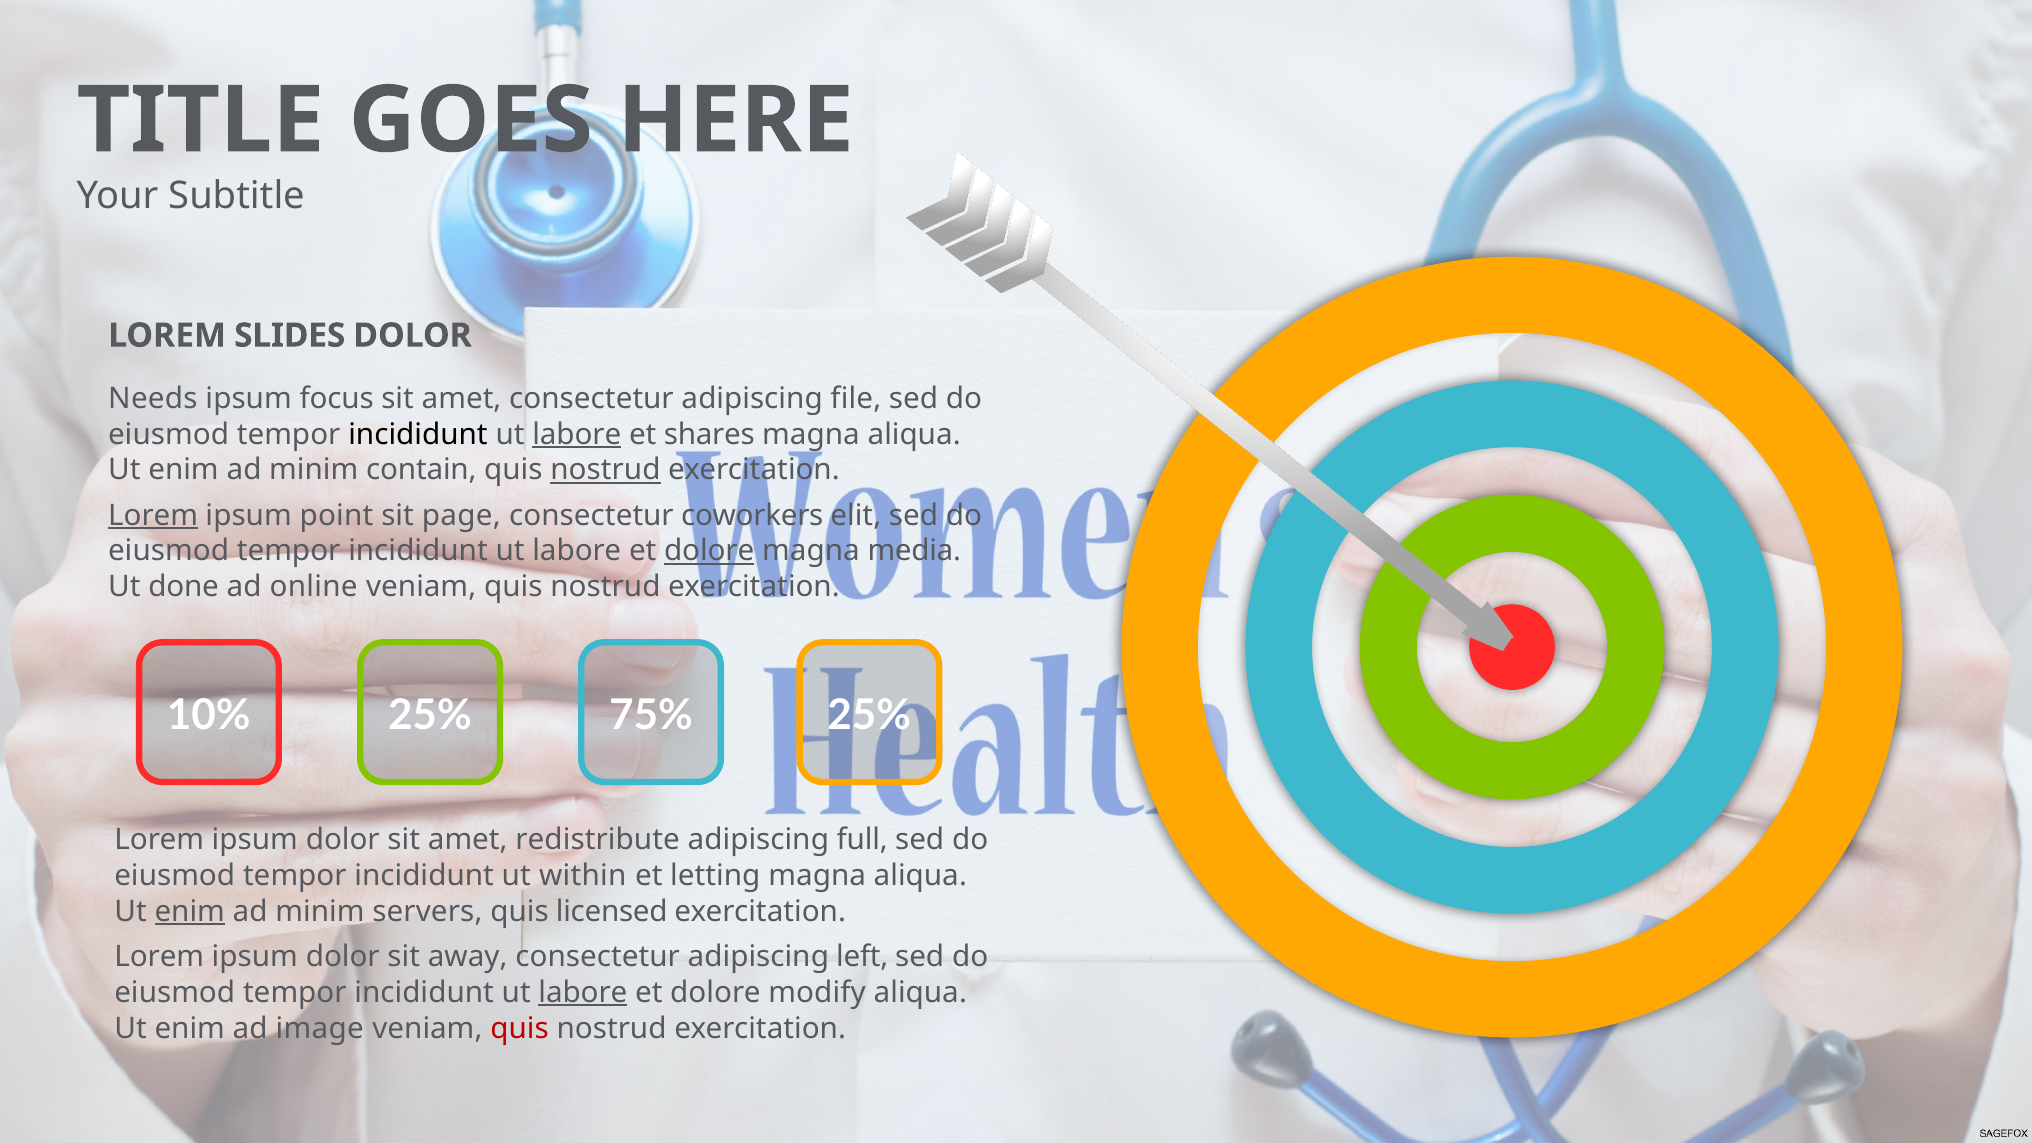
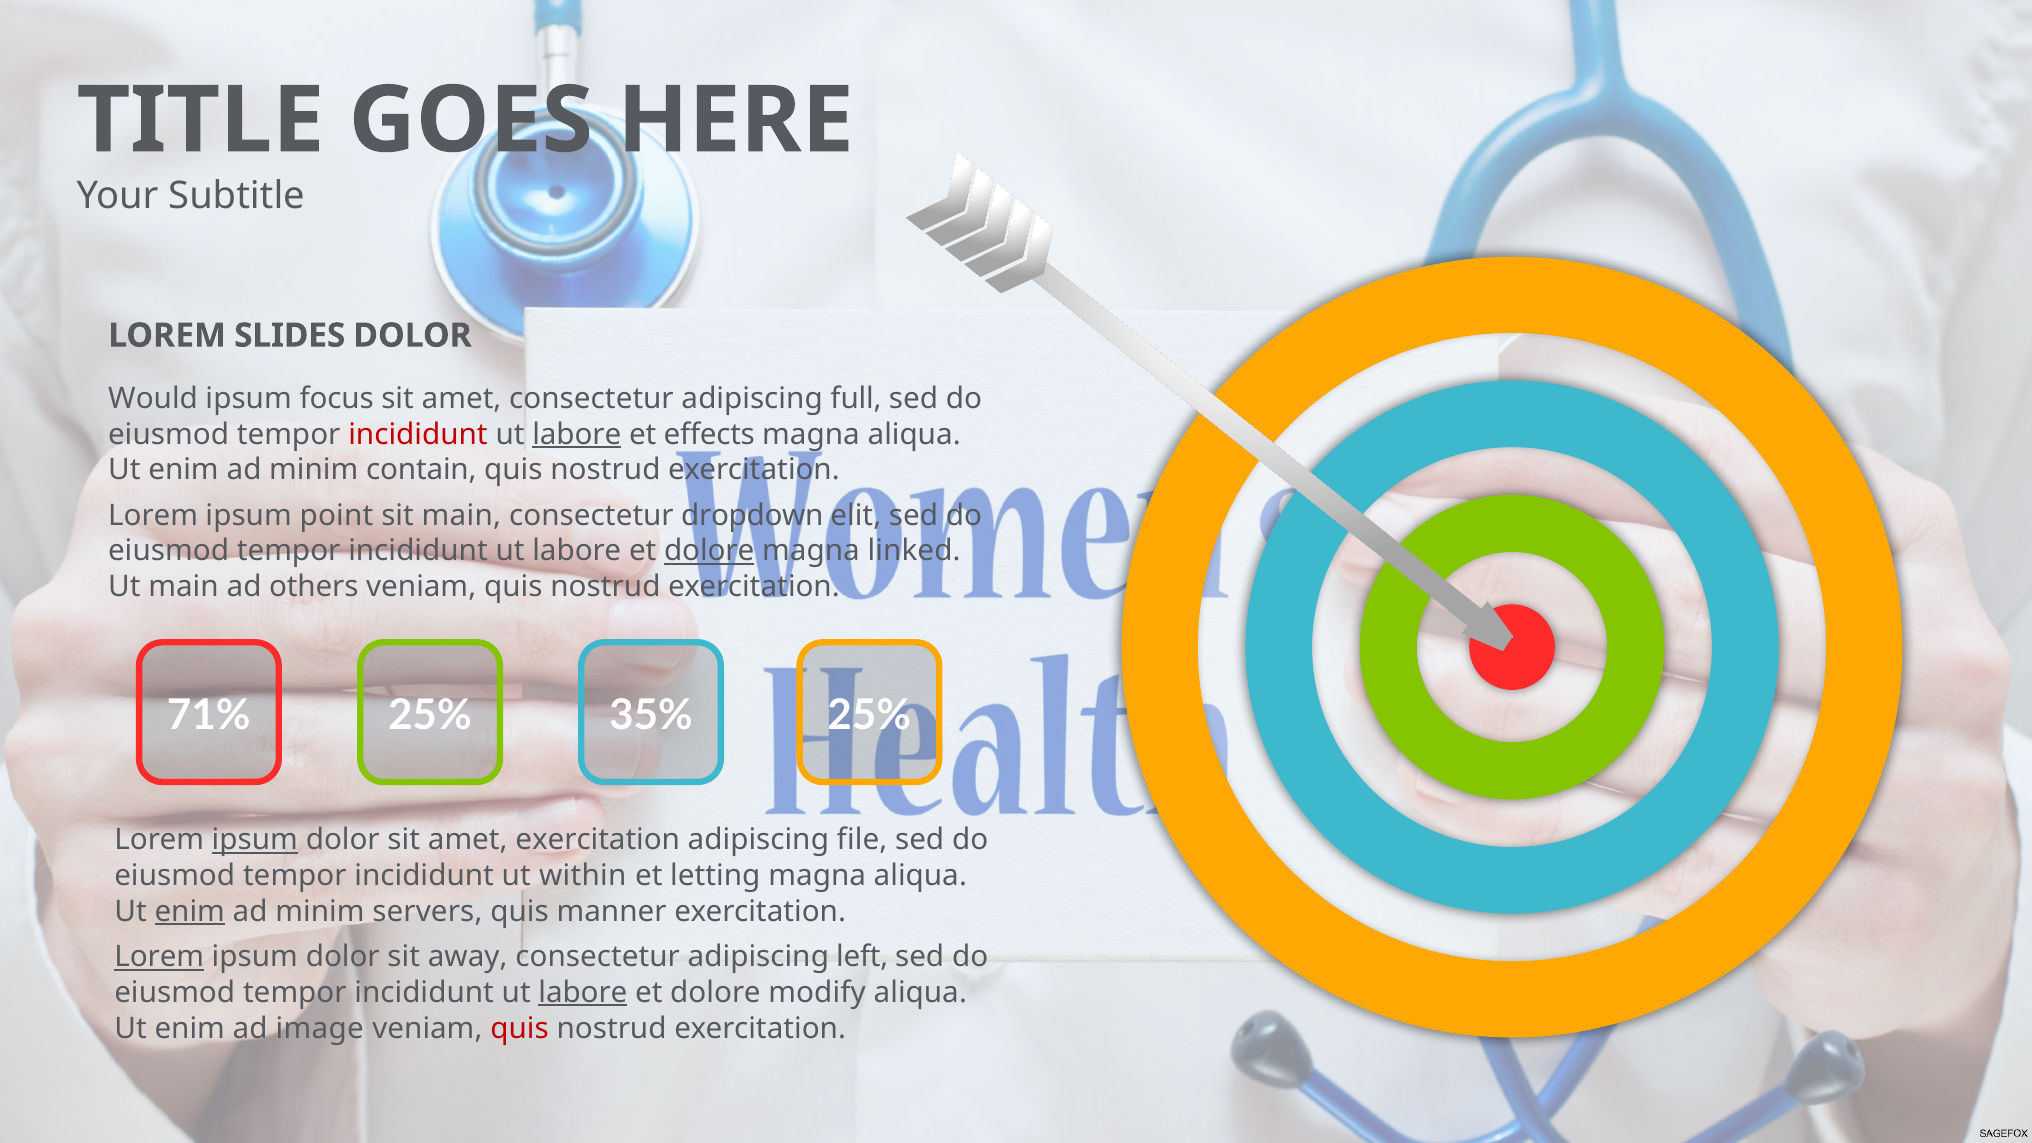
Needs: Needs -> Would
file: file -> full
incididunt at (418, 434) colour: black -> red
shares: shares -> effects
nostrud at (605, 470) underline: present -> none
Lorem at (153, 516) underline: present -> none
sit page: page -> main
coworkers: coworkers -> dropdown
media: media -> linked
Ut done: done -> main
online: online -> others
10%: 10% -> 71%
75%: 75% -> 35%
ipsum at (255, 840) underline: none -> present
amet redistribute: redistribute -> exercitation
full: full -> file
licensed: licensed -> manner
Lorem at (159, 957) underline: none -> present
